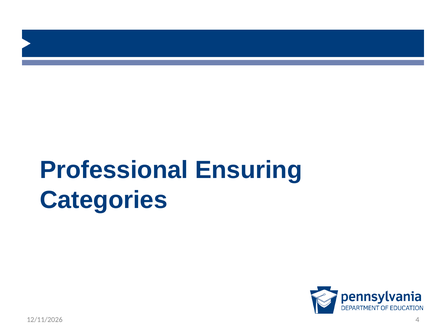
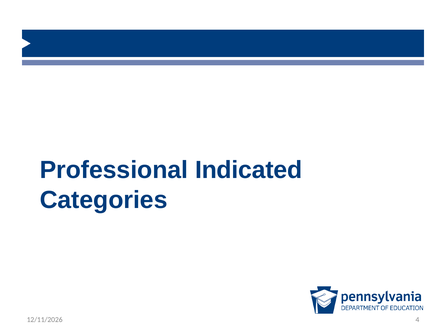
Ensuring: Ensuring -> Indicated
